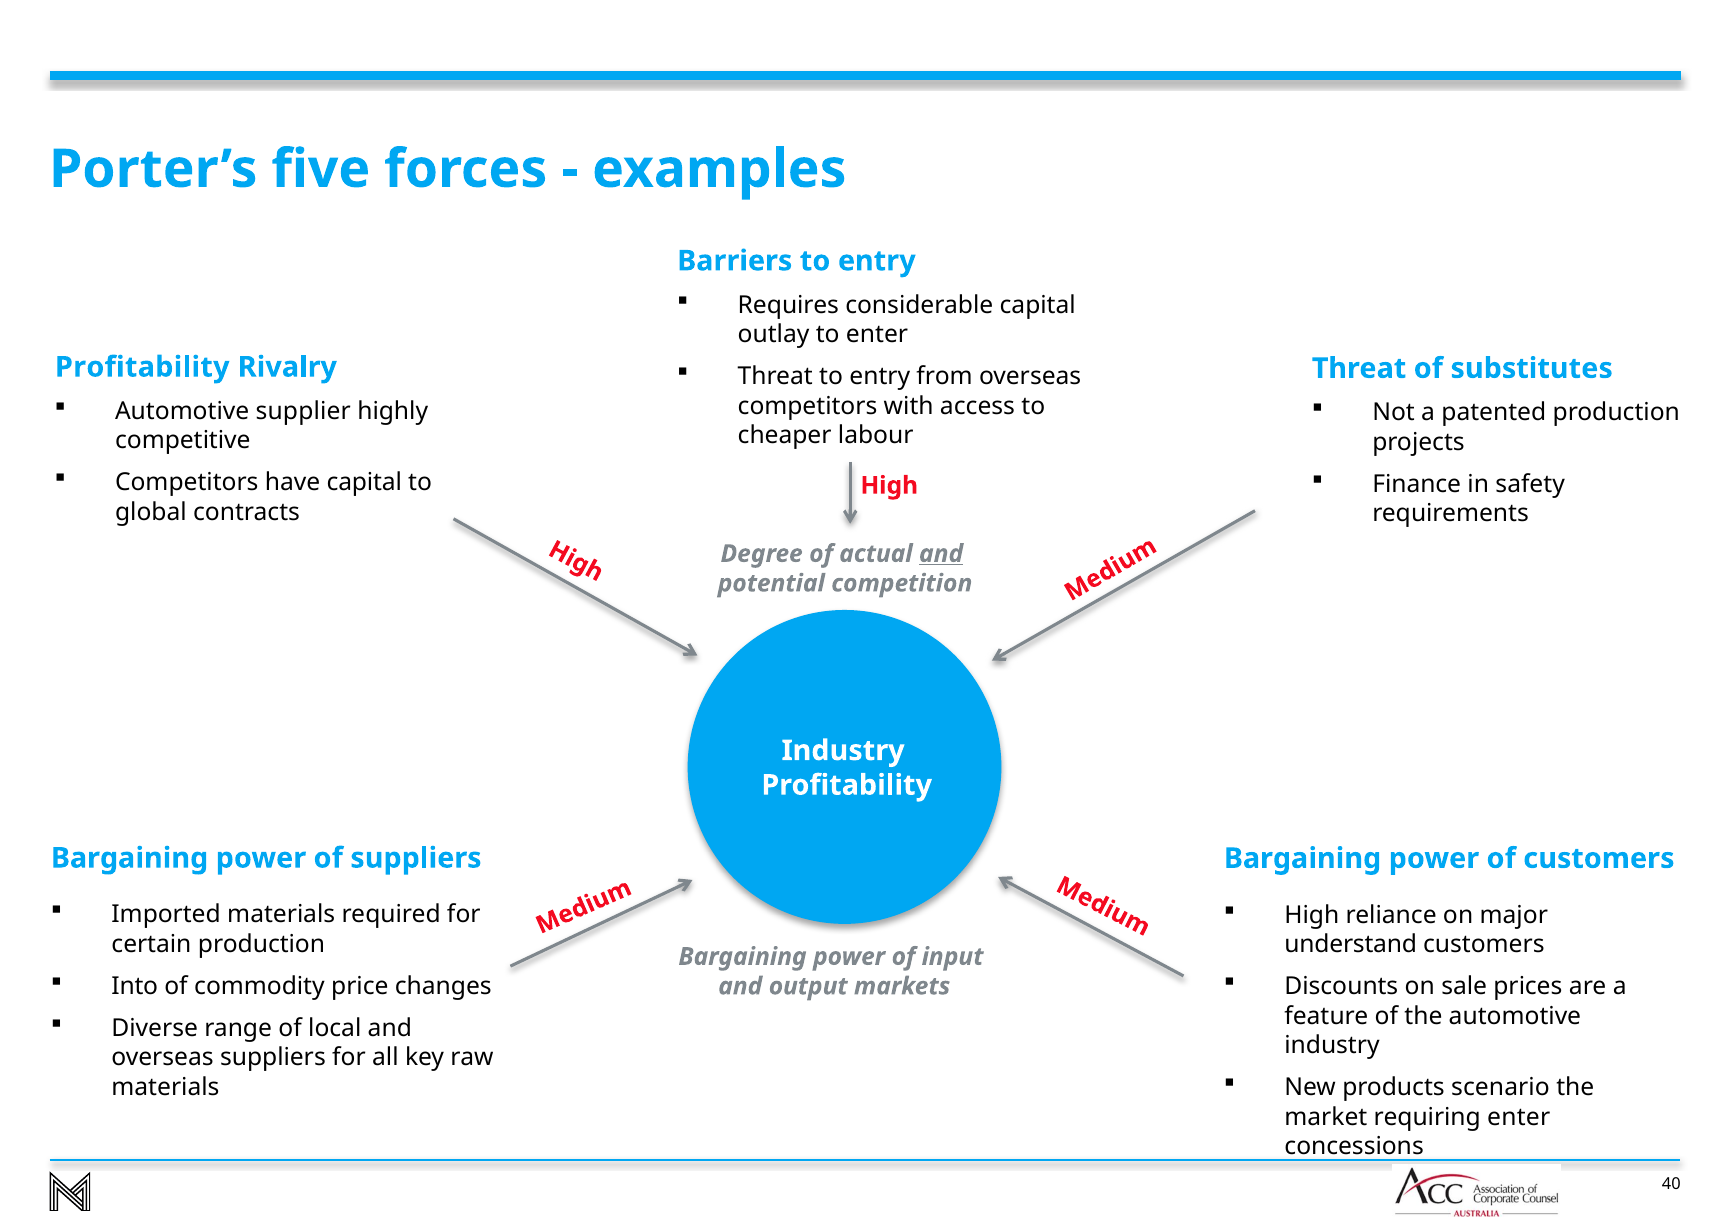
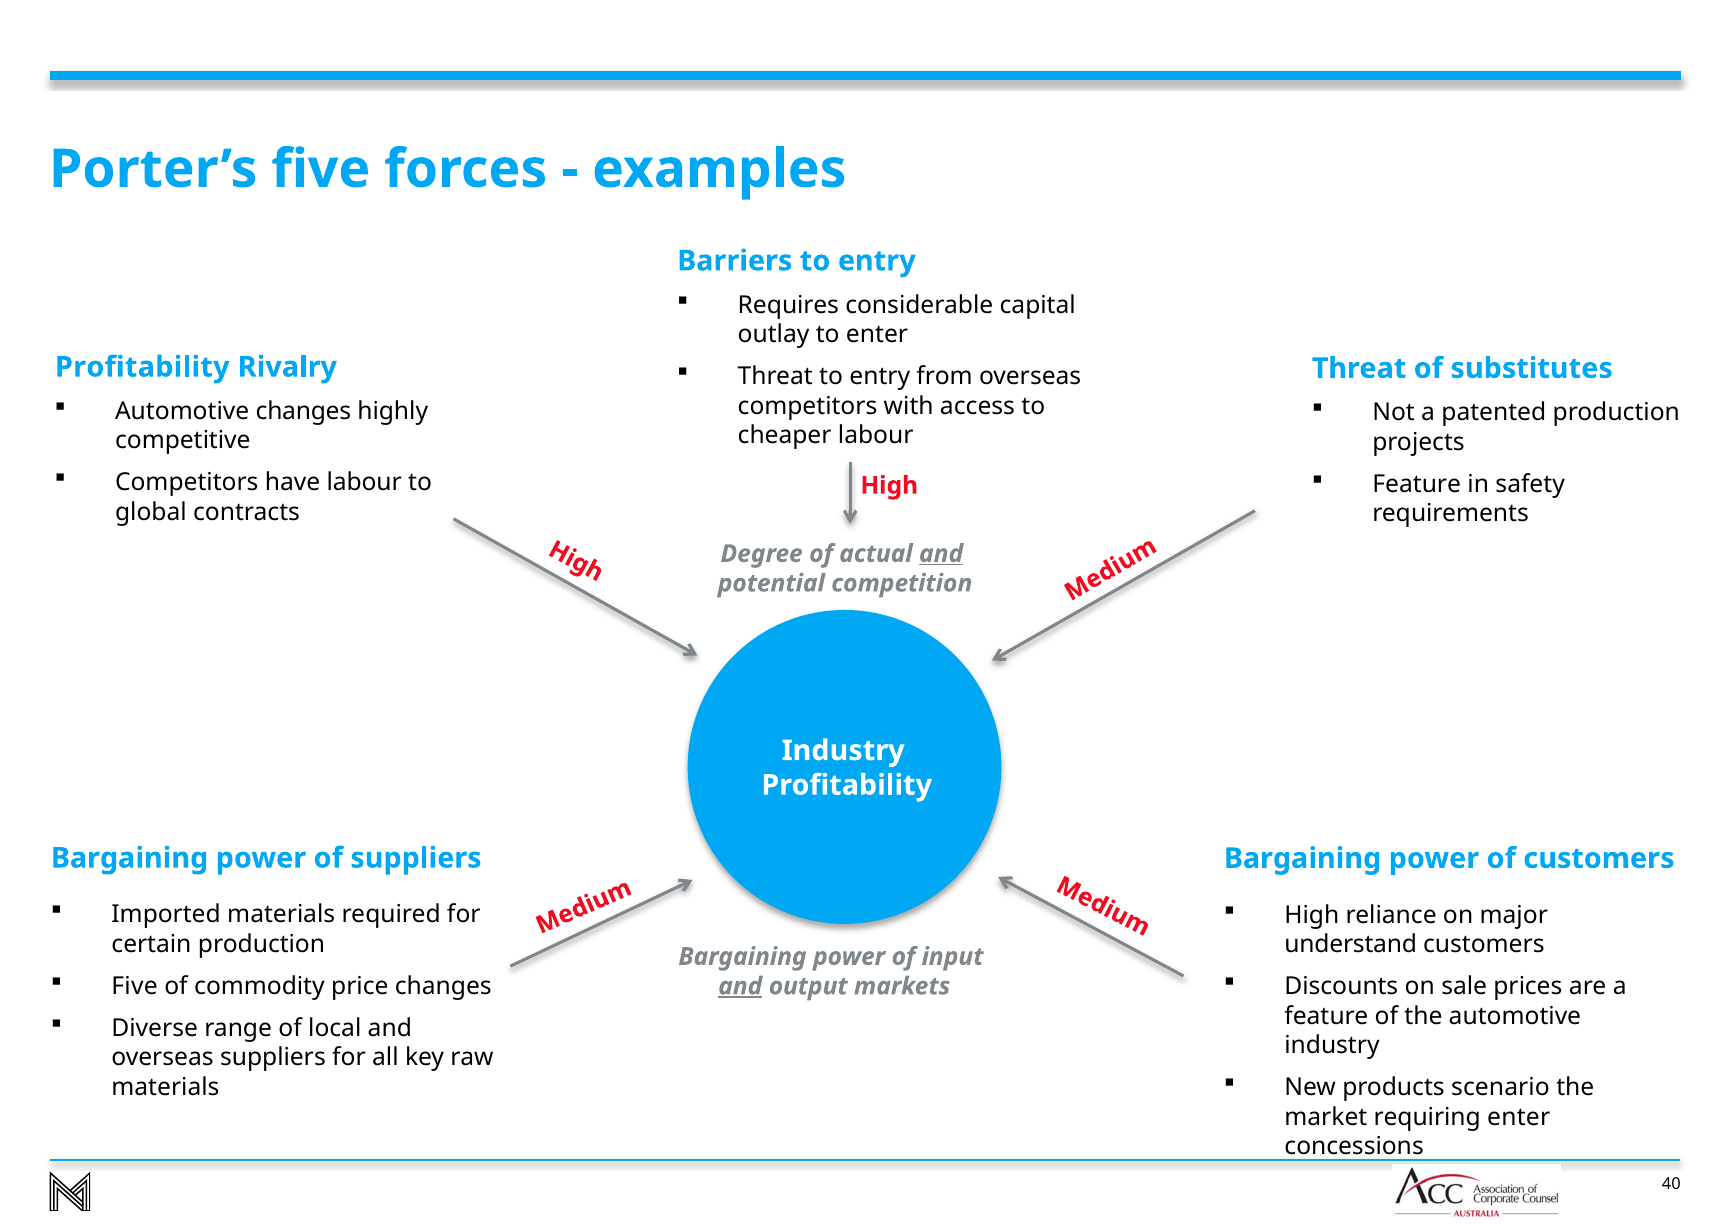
Automotive supplier: supplier -> changes
have capital: capital -> labour
Finance at (1417, 484): Finance -> Feature
Into at (135, 986): Into -> Five
and at (740, 986) underline: none -> present
